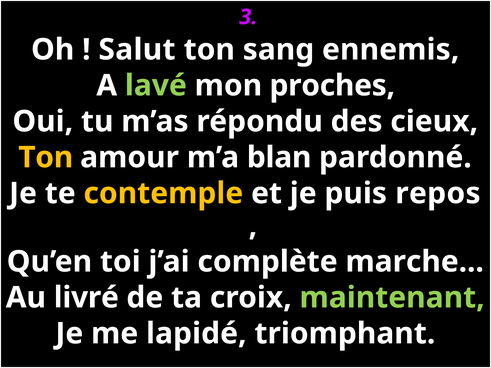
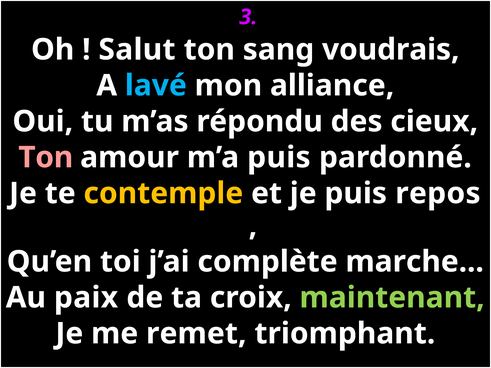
ennemis: ennemis -> voudrais
lavé colour: light green -> light blue
proches: proches -> alliance
Ton at (46, 158) colour: yellow -> pink
m’a blan: blan -> puis
livré: livré -> paix
lapidé: lapidé -> remet
